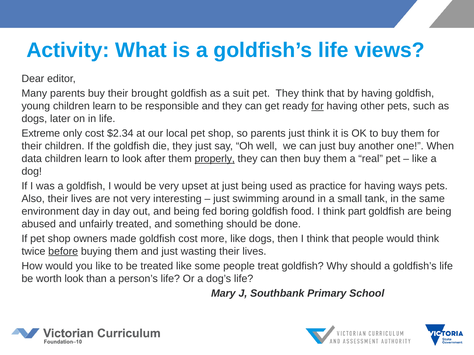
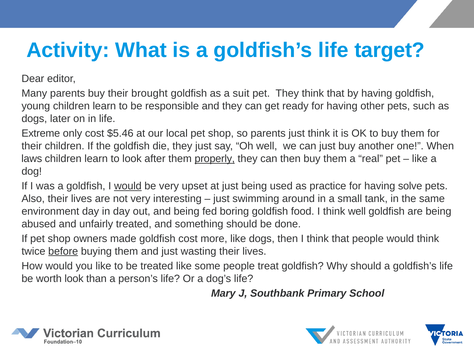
views: views -> target
for at (318, 106) underline: present -> none
$2.34: $2.34 -> $5.46
data: data -> laws
would at (128, 186) underline: none -> present
ways: ways -> solve
think part: part -> well
